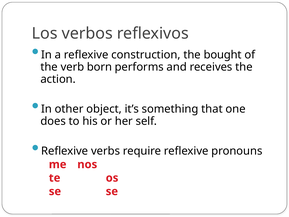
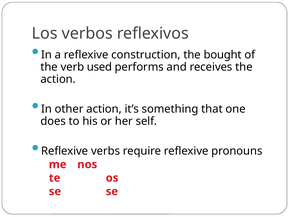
born: born -> used
other object: object -> action
